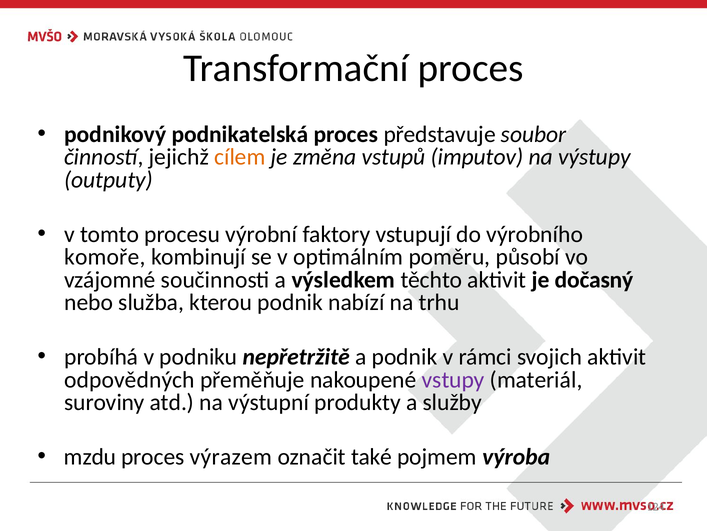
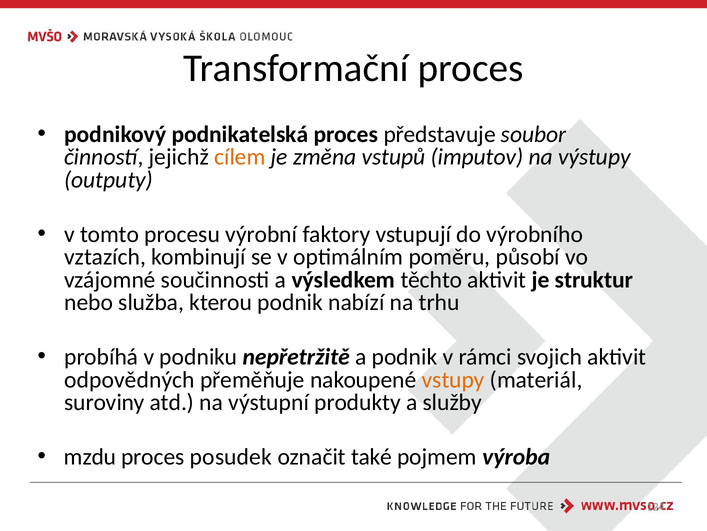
komoře: komoře -> vztazích
dočasný: dočasný -> struktur
vstupy colour: purple -> orange
výrazem: výrazem -> posudek
